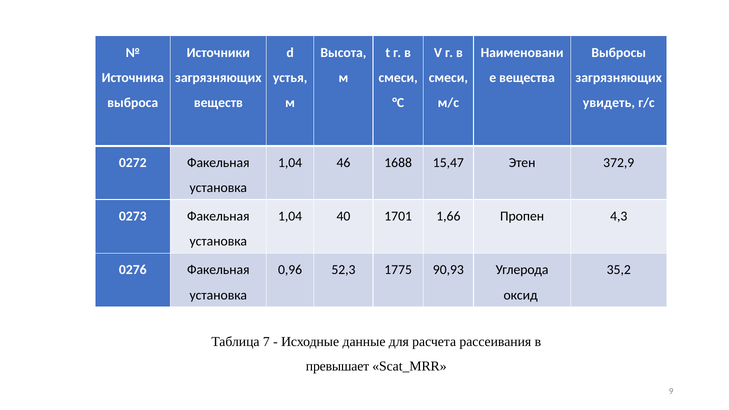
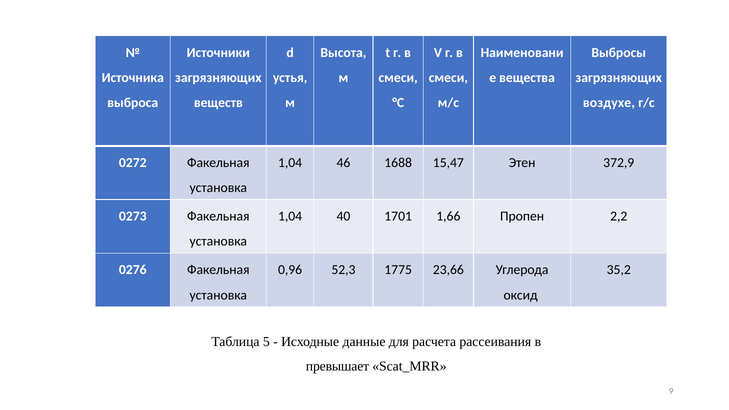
увидеть: увидеть -> воздухе
4,3: 4,3 -> 2,2
90,93: 90,93 -> 23,66
7: 7 -> 5
